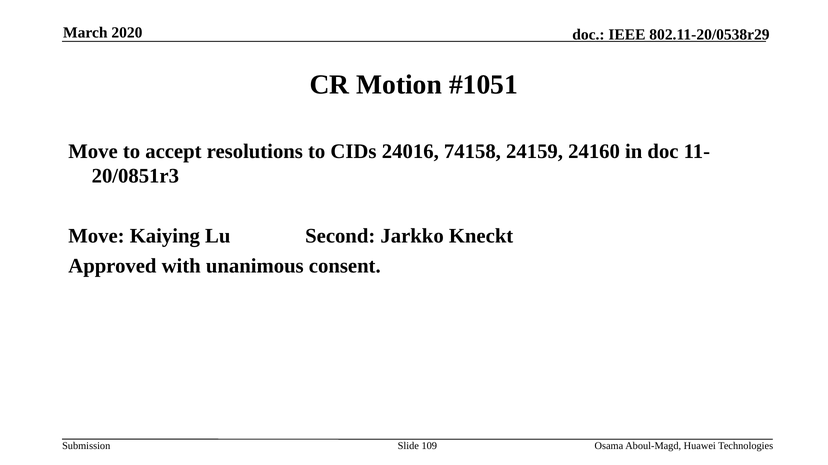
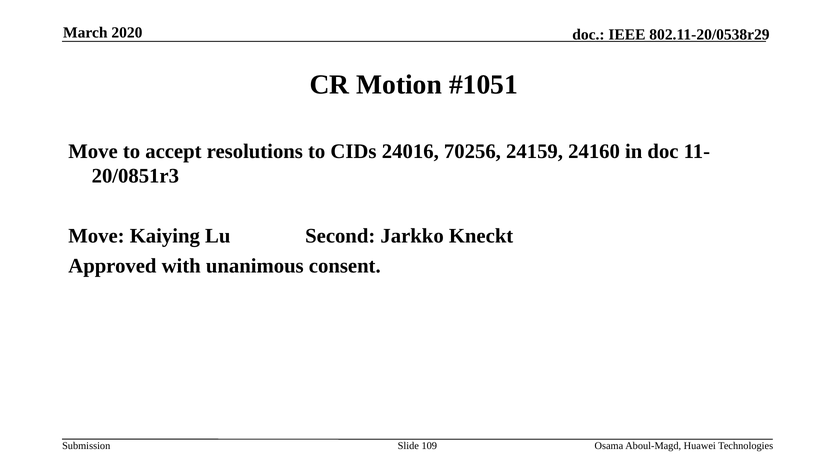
74158: 74158 -> 70256
